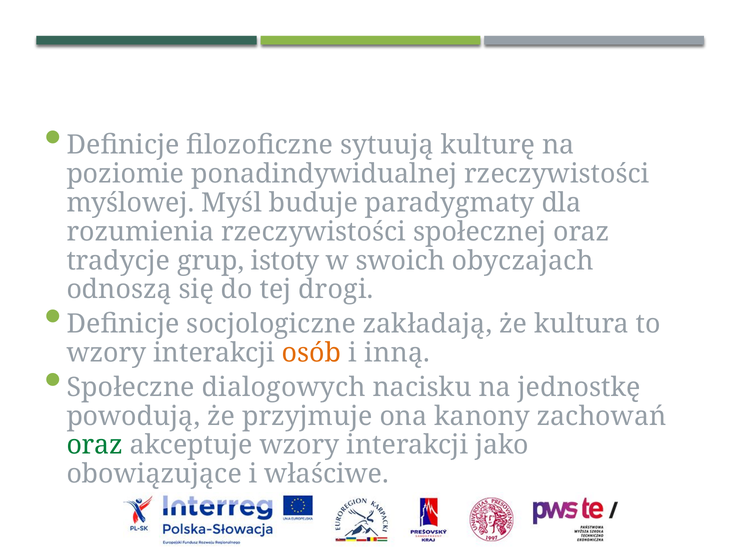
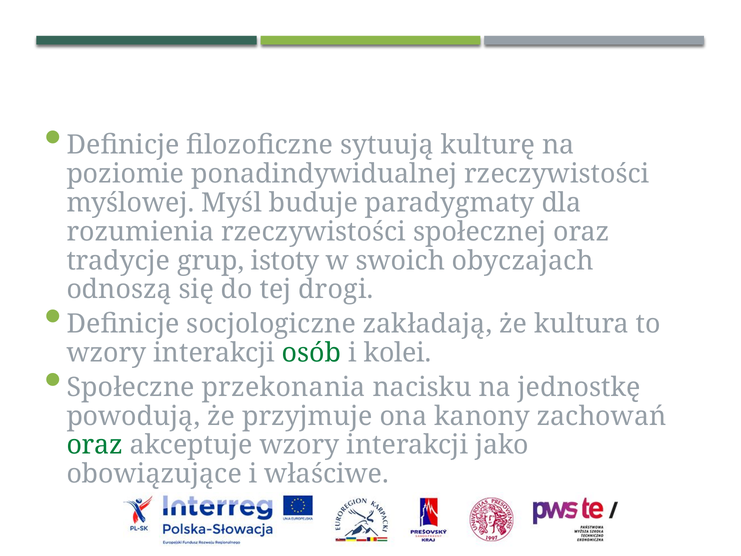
osób colour: orange -> green
inną: inną -> kolei
dialogowych: dialogowych -> przekonania
